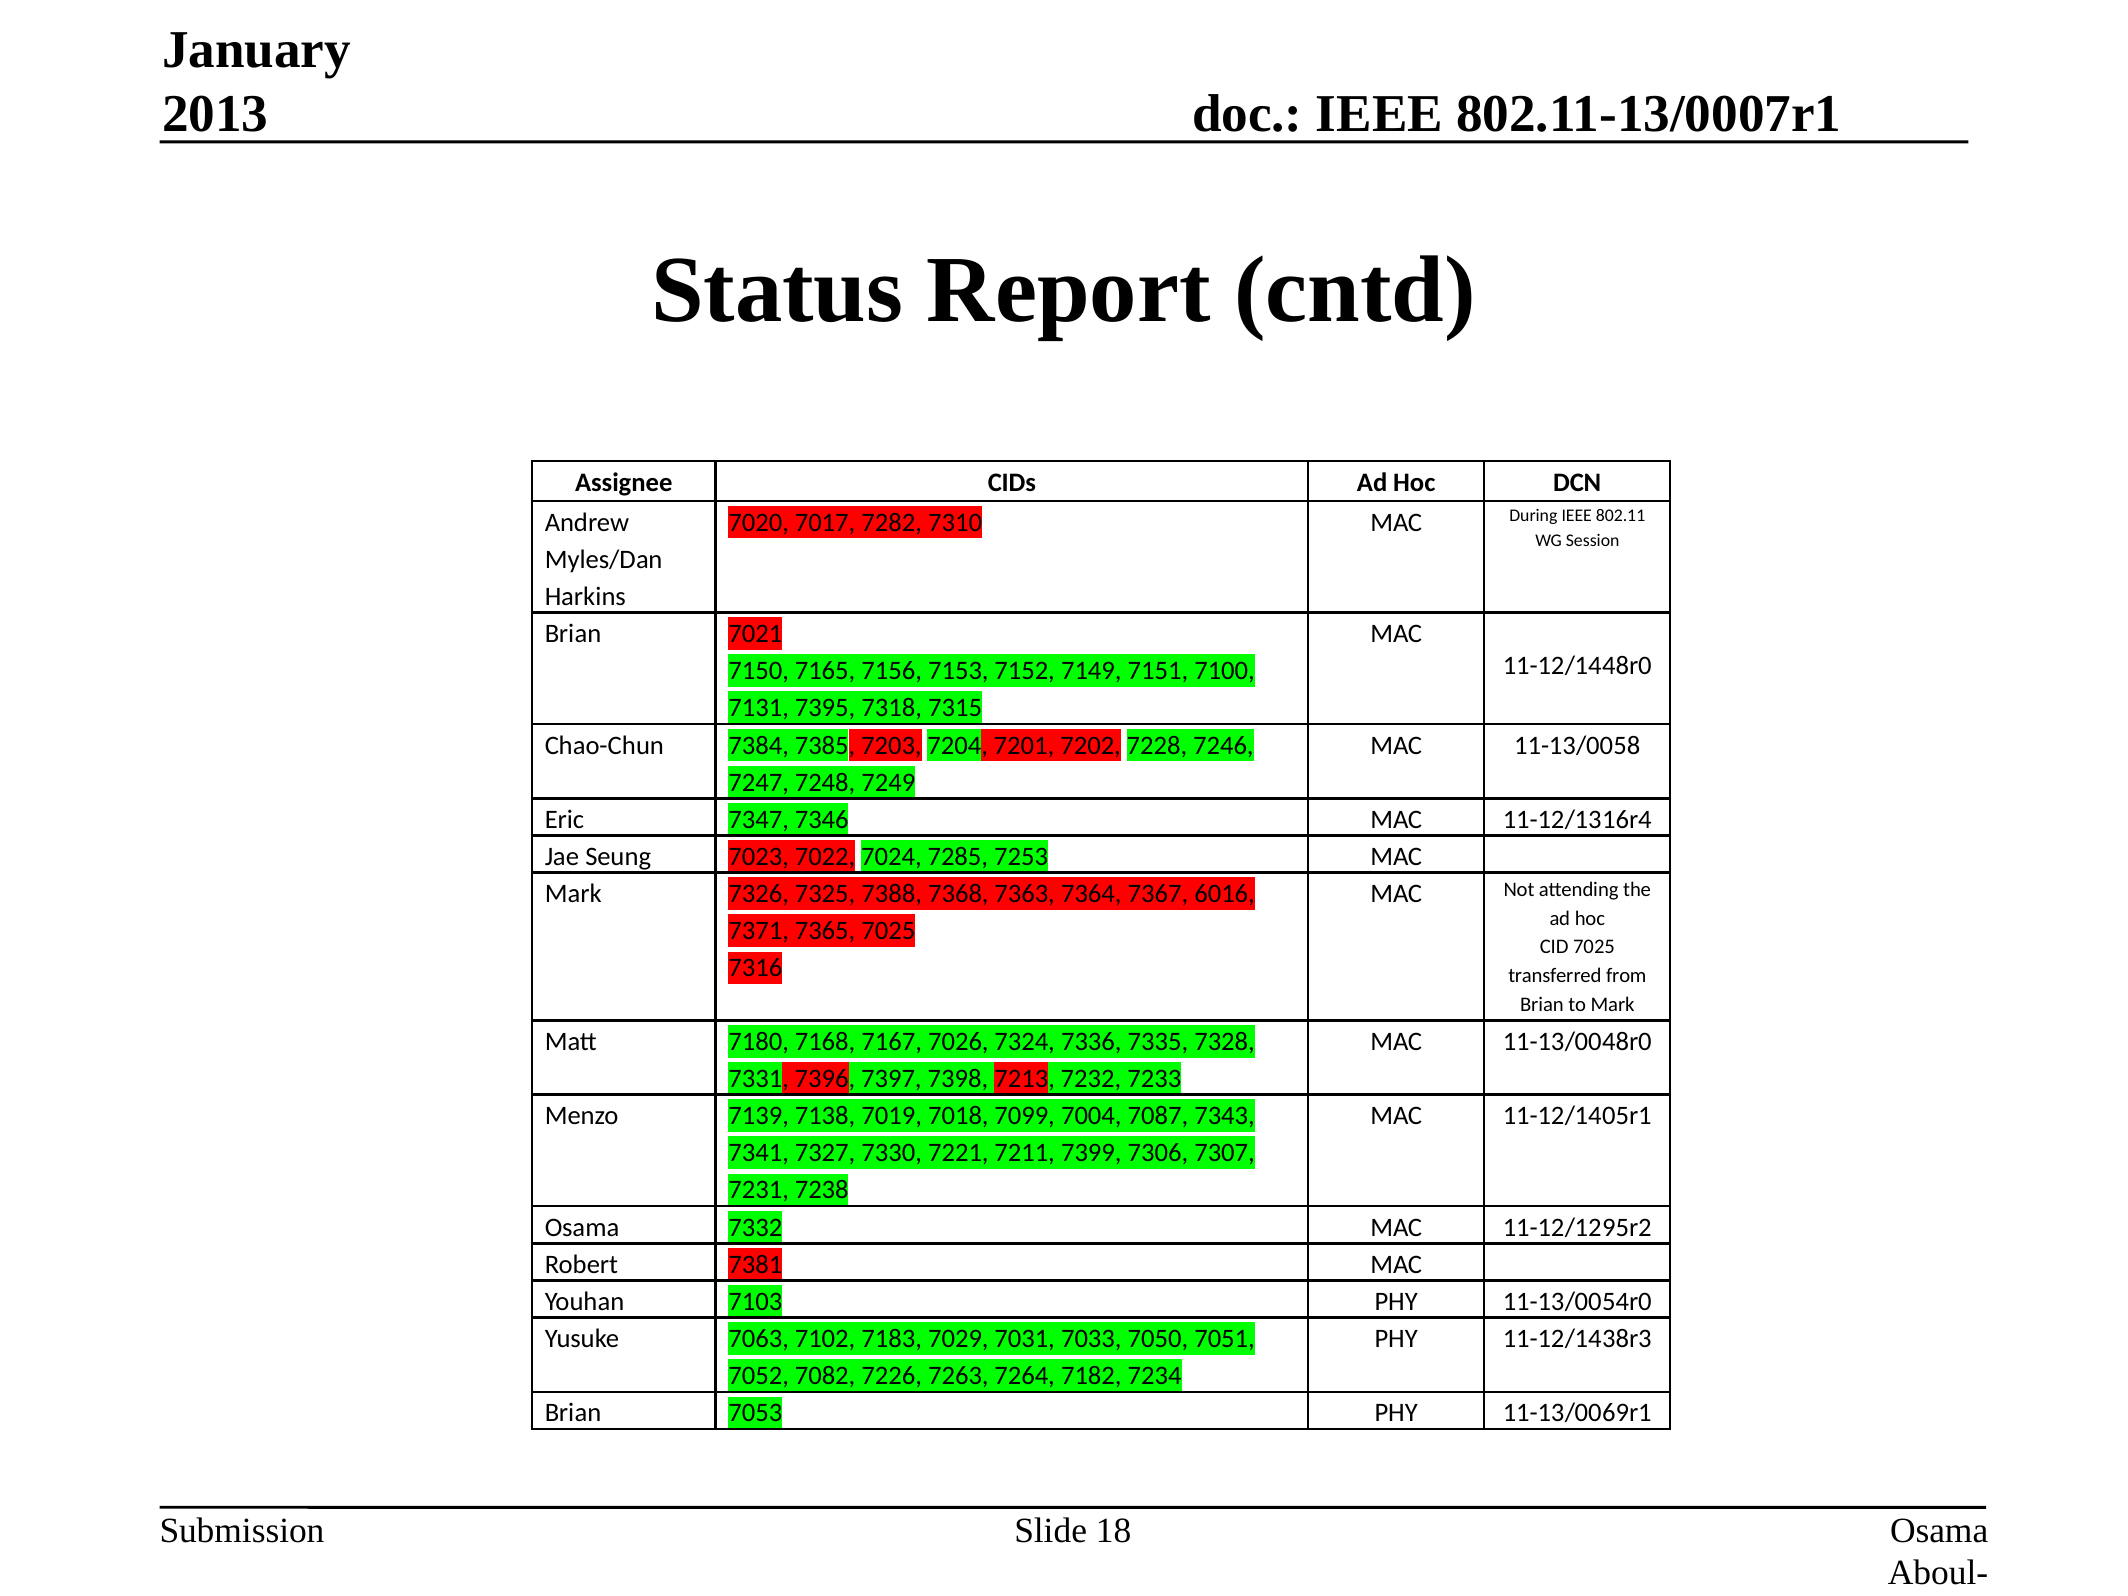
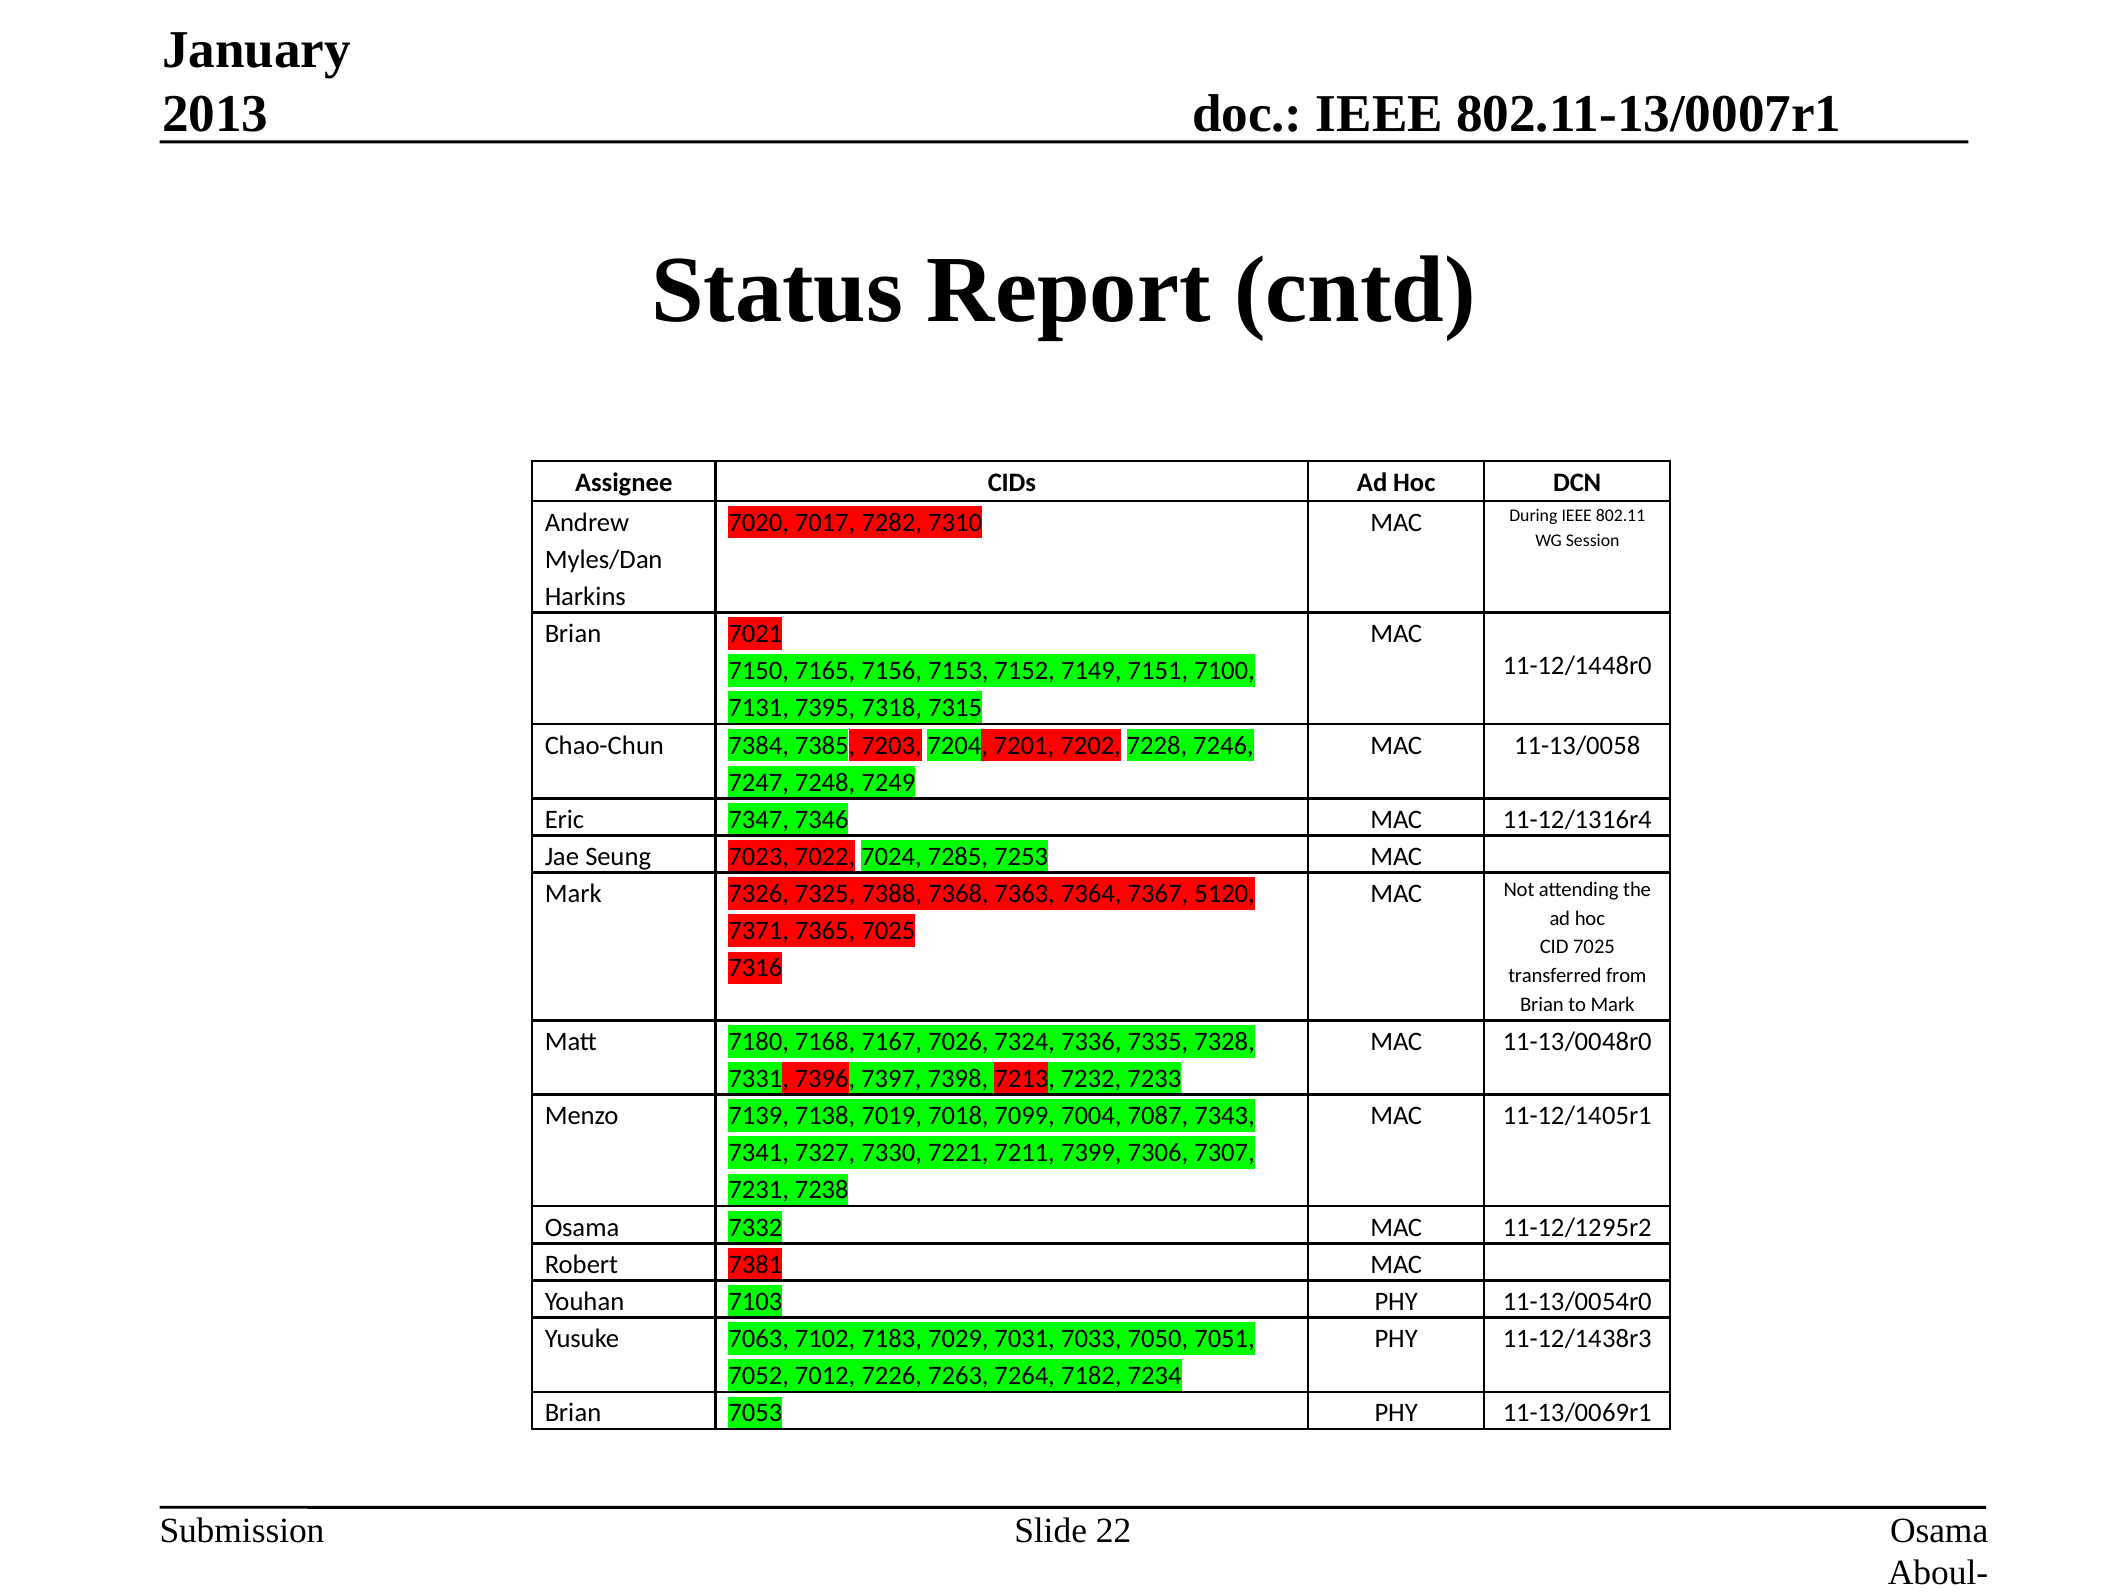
6016: 6016 -> 5120
7082: 7082 -> 7012
18: 18 -> 22
